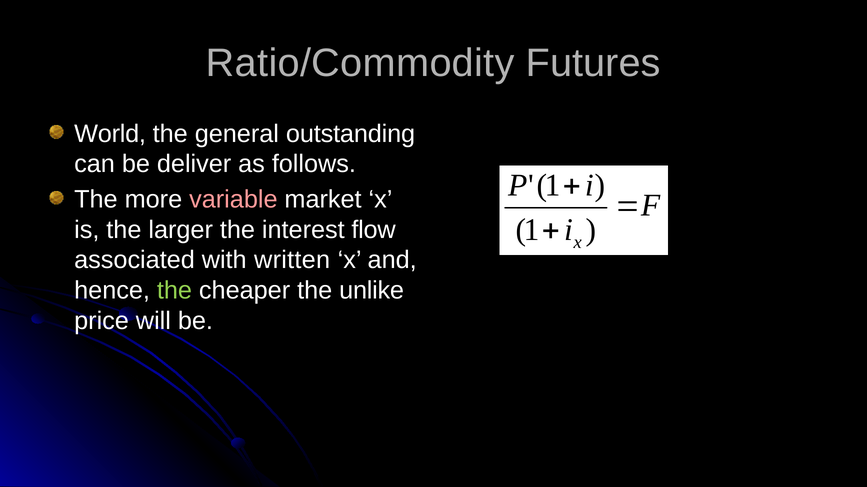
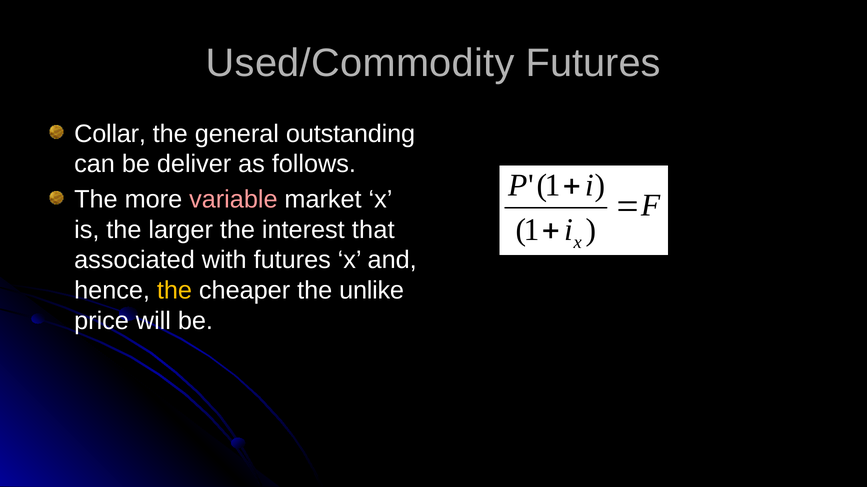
Ratio/Commodity: Ratio/Commodity -> Used/Commodity
World: World -> Collar
flow: flow -> that
with written: written -> futures
the at (174, 291) colour: light green -> yellow
